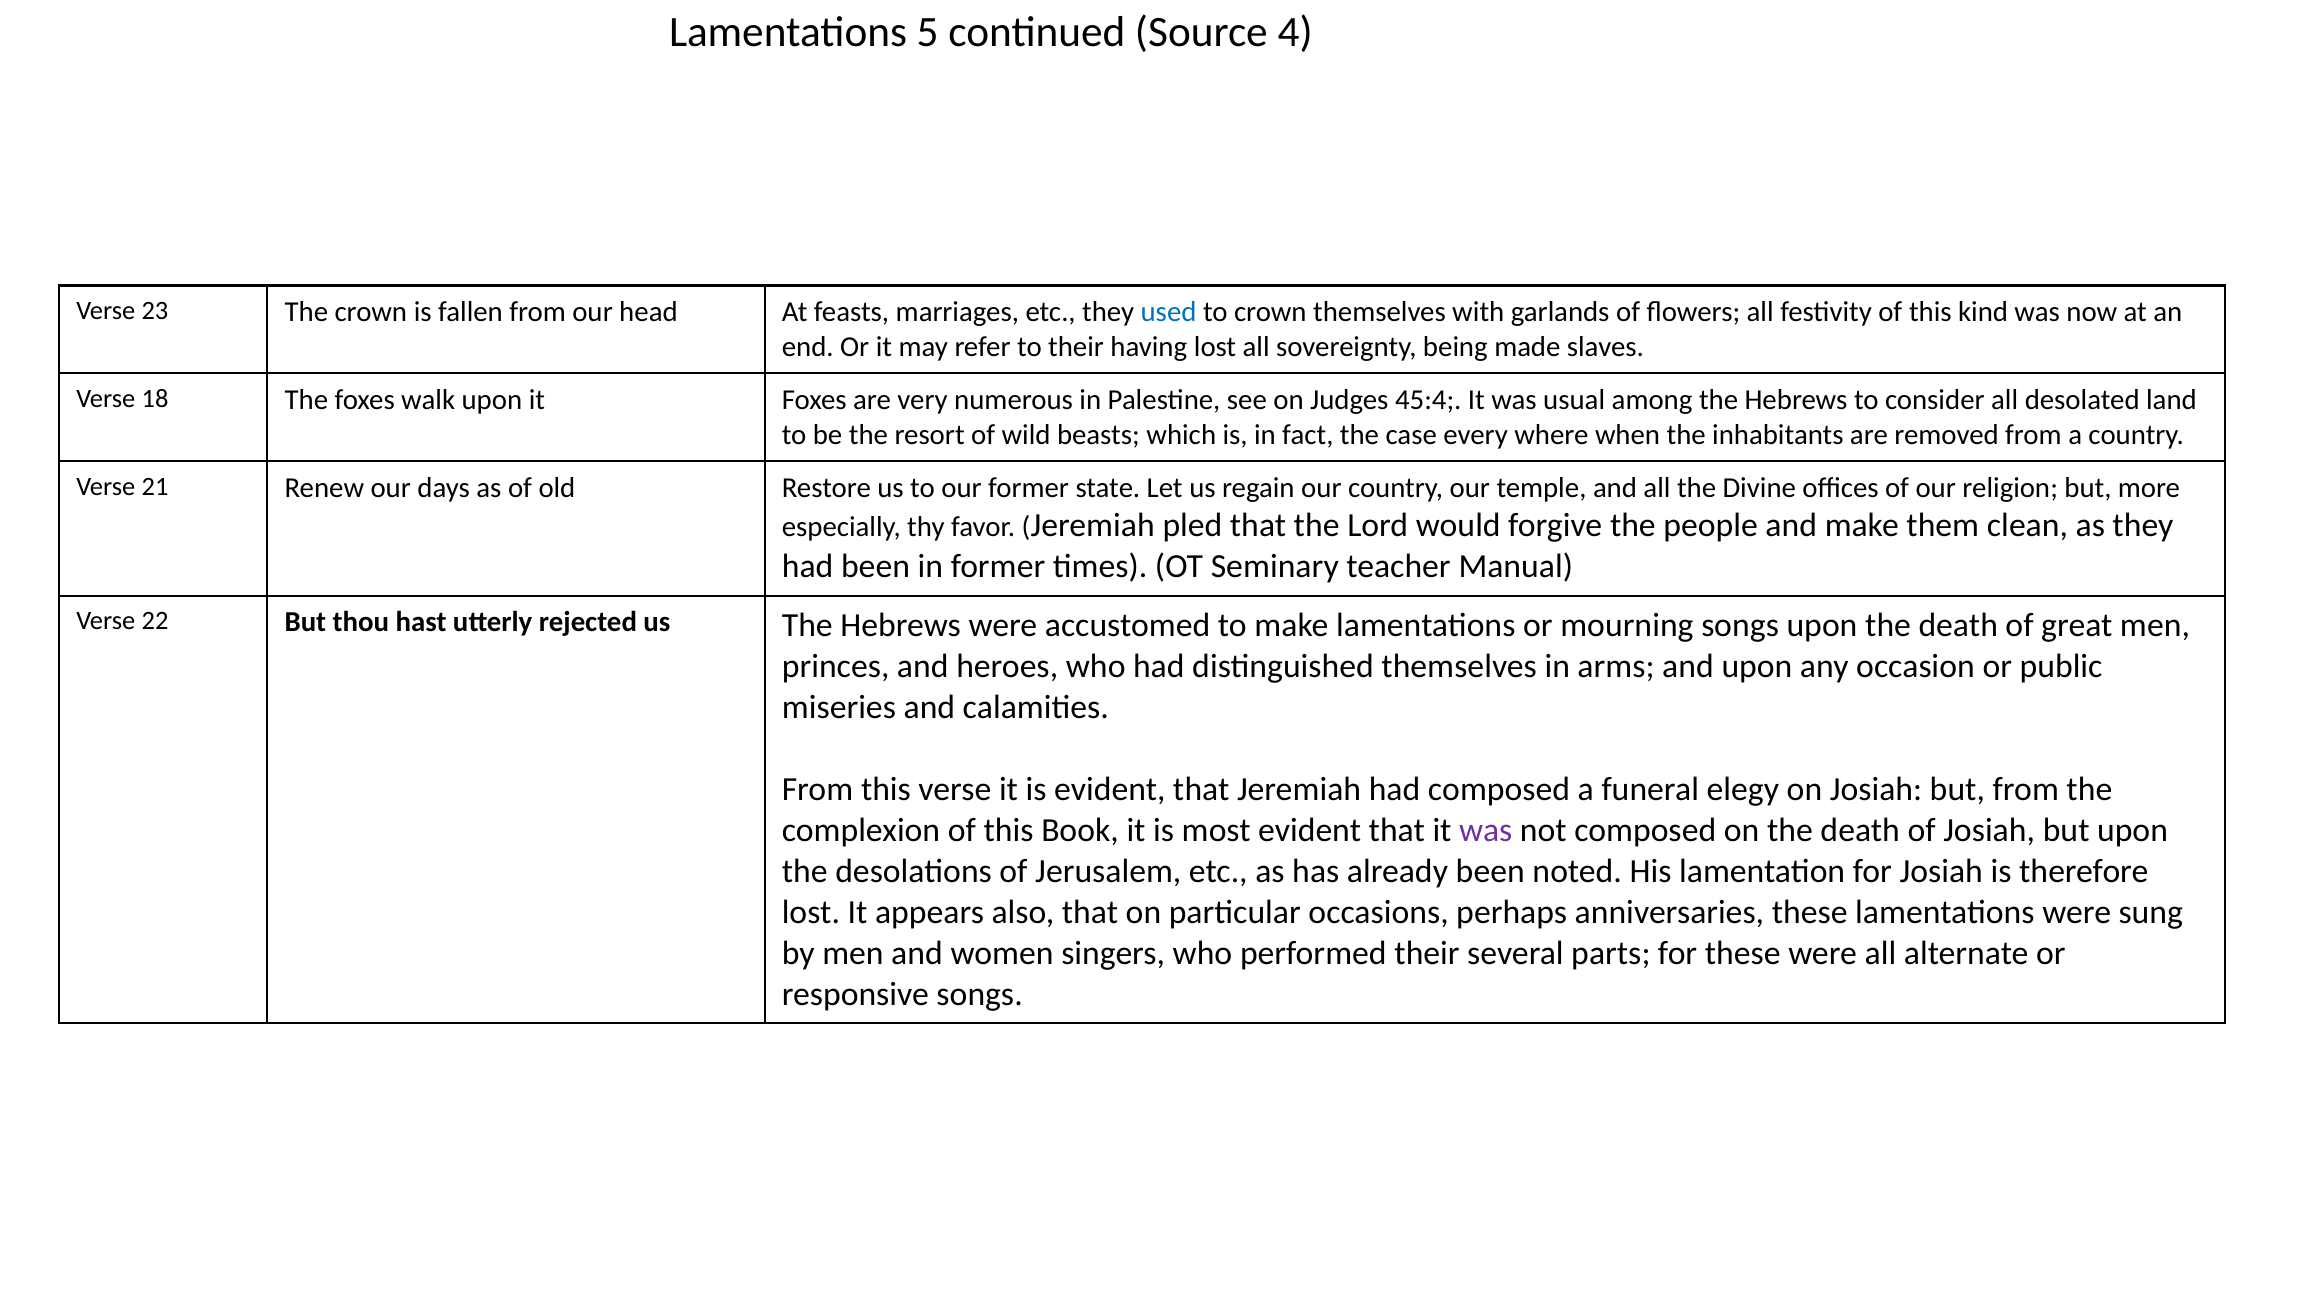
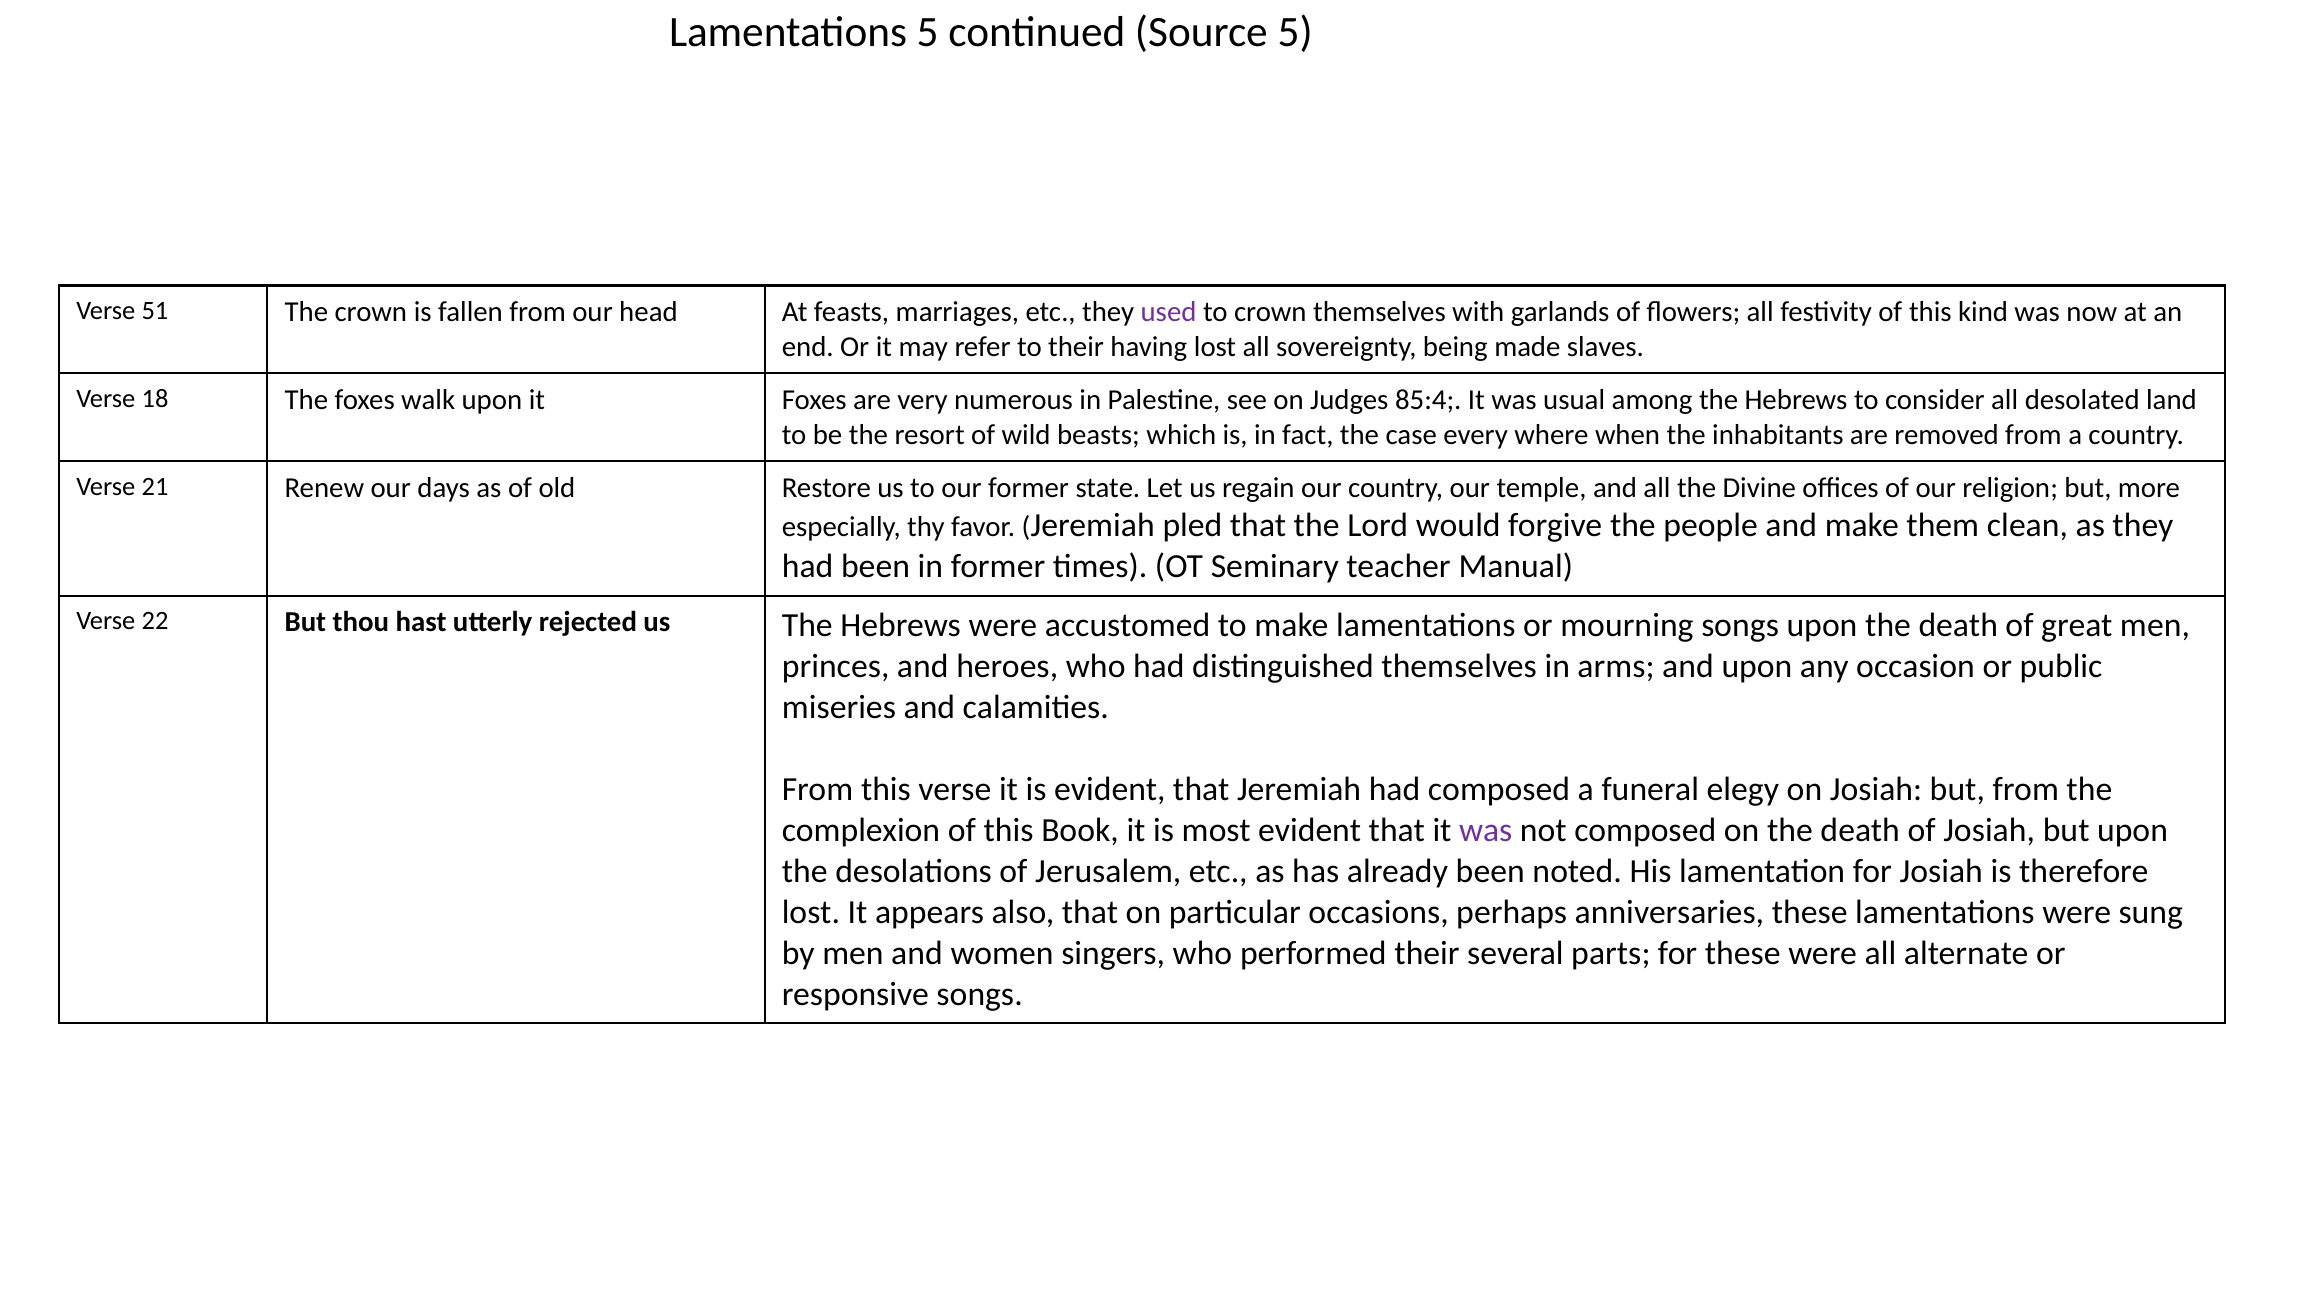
Source 4: 4 -> 5
23: 23 -> 51
used colour: blue -> purple
45:4: 45:4 -> 85:4
